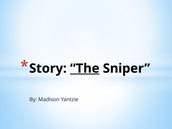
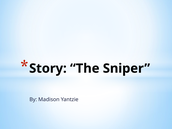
The underline: present -> none
